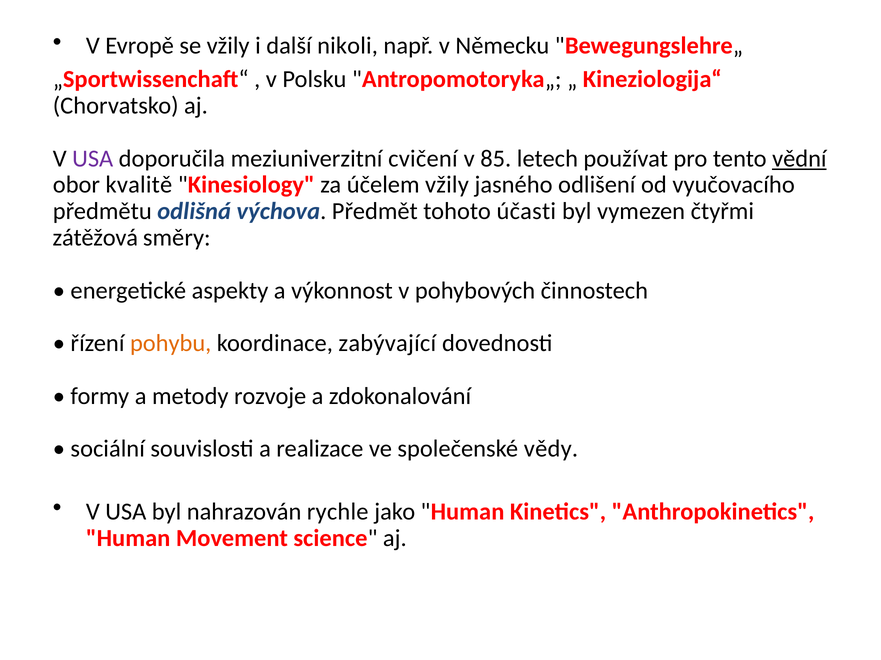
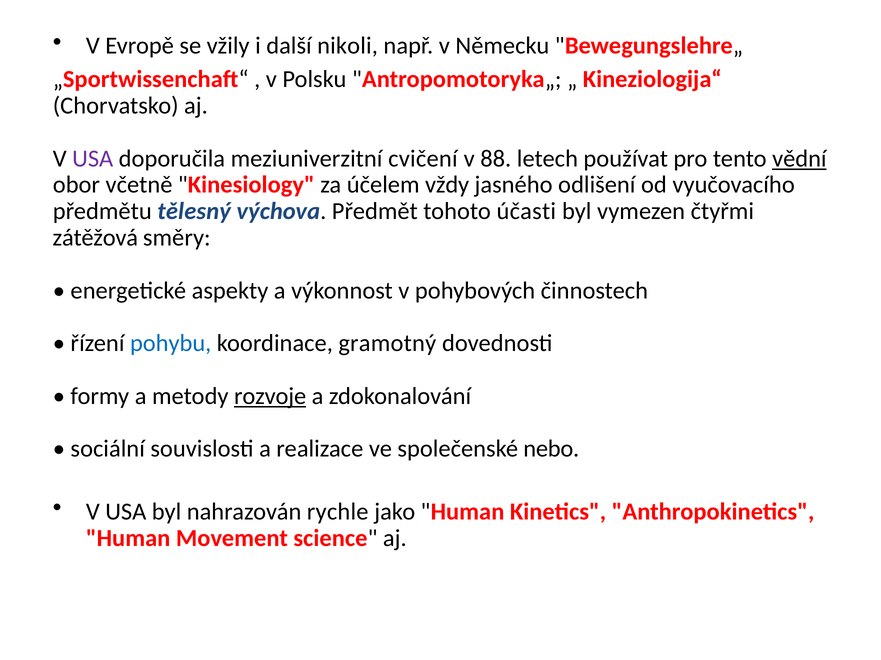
85: 85 -> 88
kvalitě: kvalitě -> včetně
účelem vžily: vžily -> vždy
odlišná: odlišná -> tělesný
pohybu colour: orange -> blue
zabývající: zabývající -> gramotný
rozvoje underline: none -> present
vědy: vědy -> nebo
